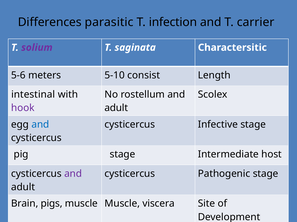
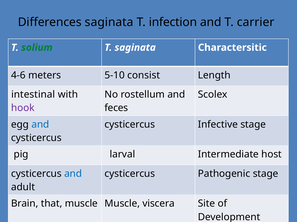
Differences parasitic: parasitic -> saginata
solium colour: purple -> green
5-6: 5-6 -> 4-6
adult at (116, 108): adult -> feces
pig stage: stage -> larval
and at (73, 174) colour: purple -> blue
pigs: pigs -> that
